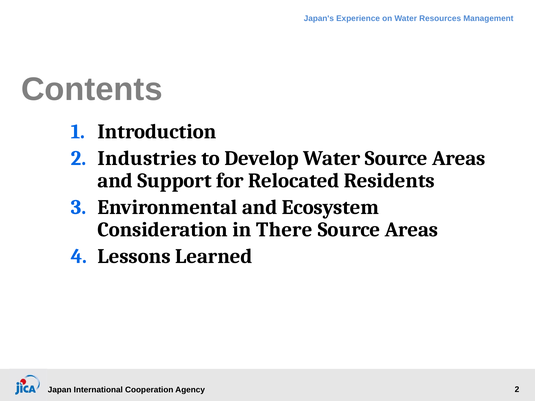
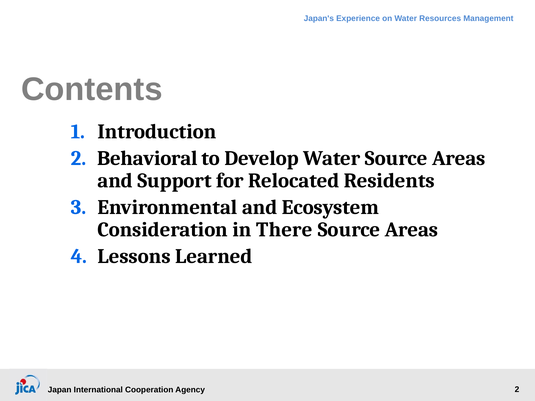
Industries: Industries -> Behavioral
